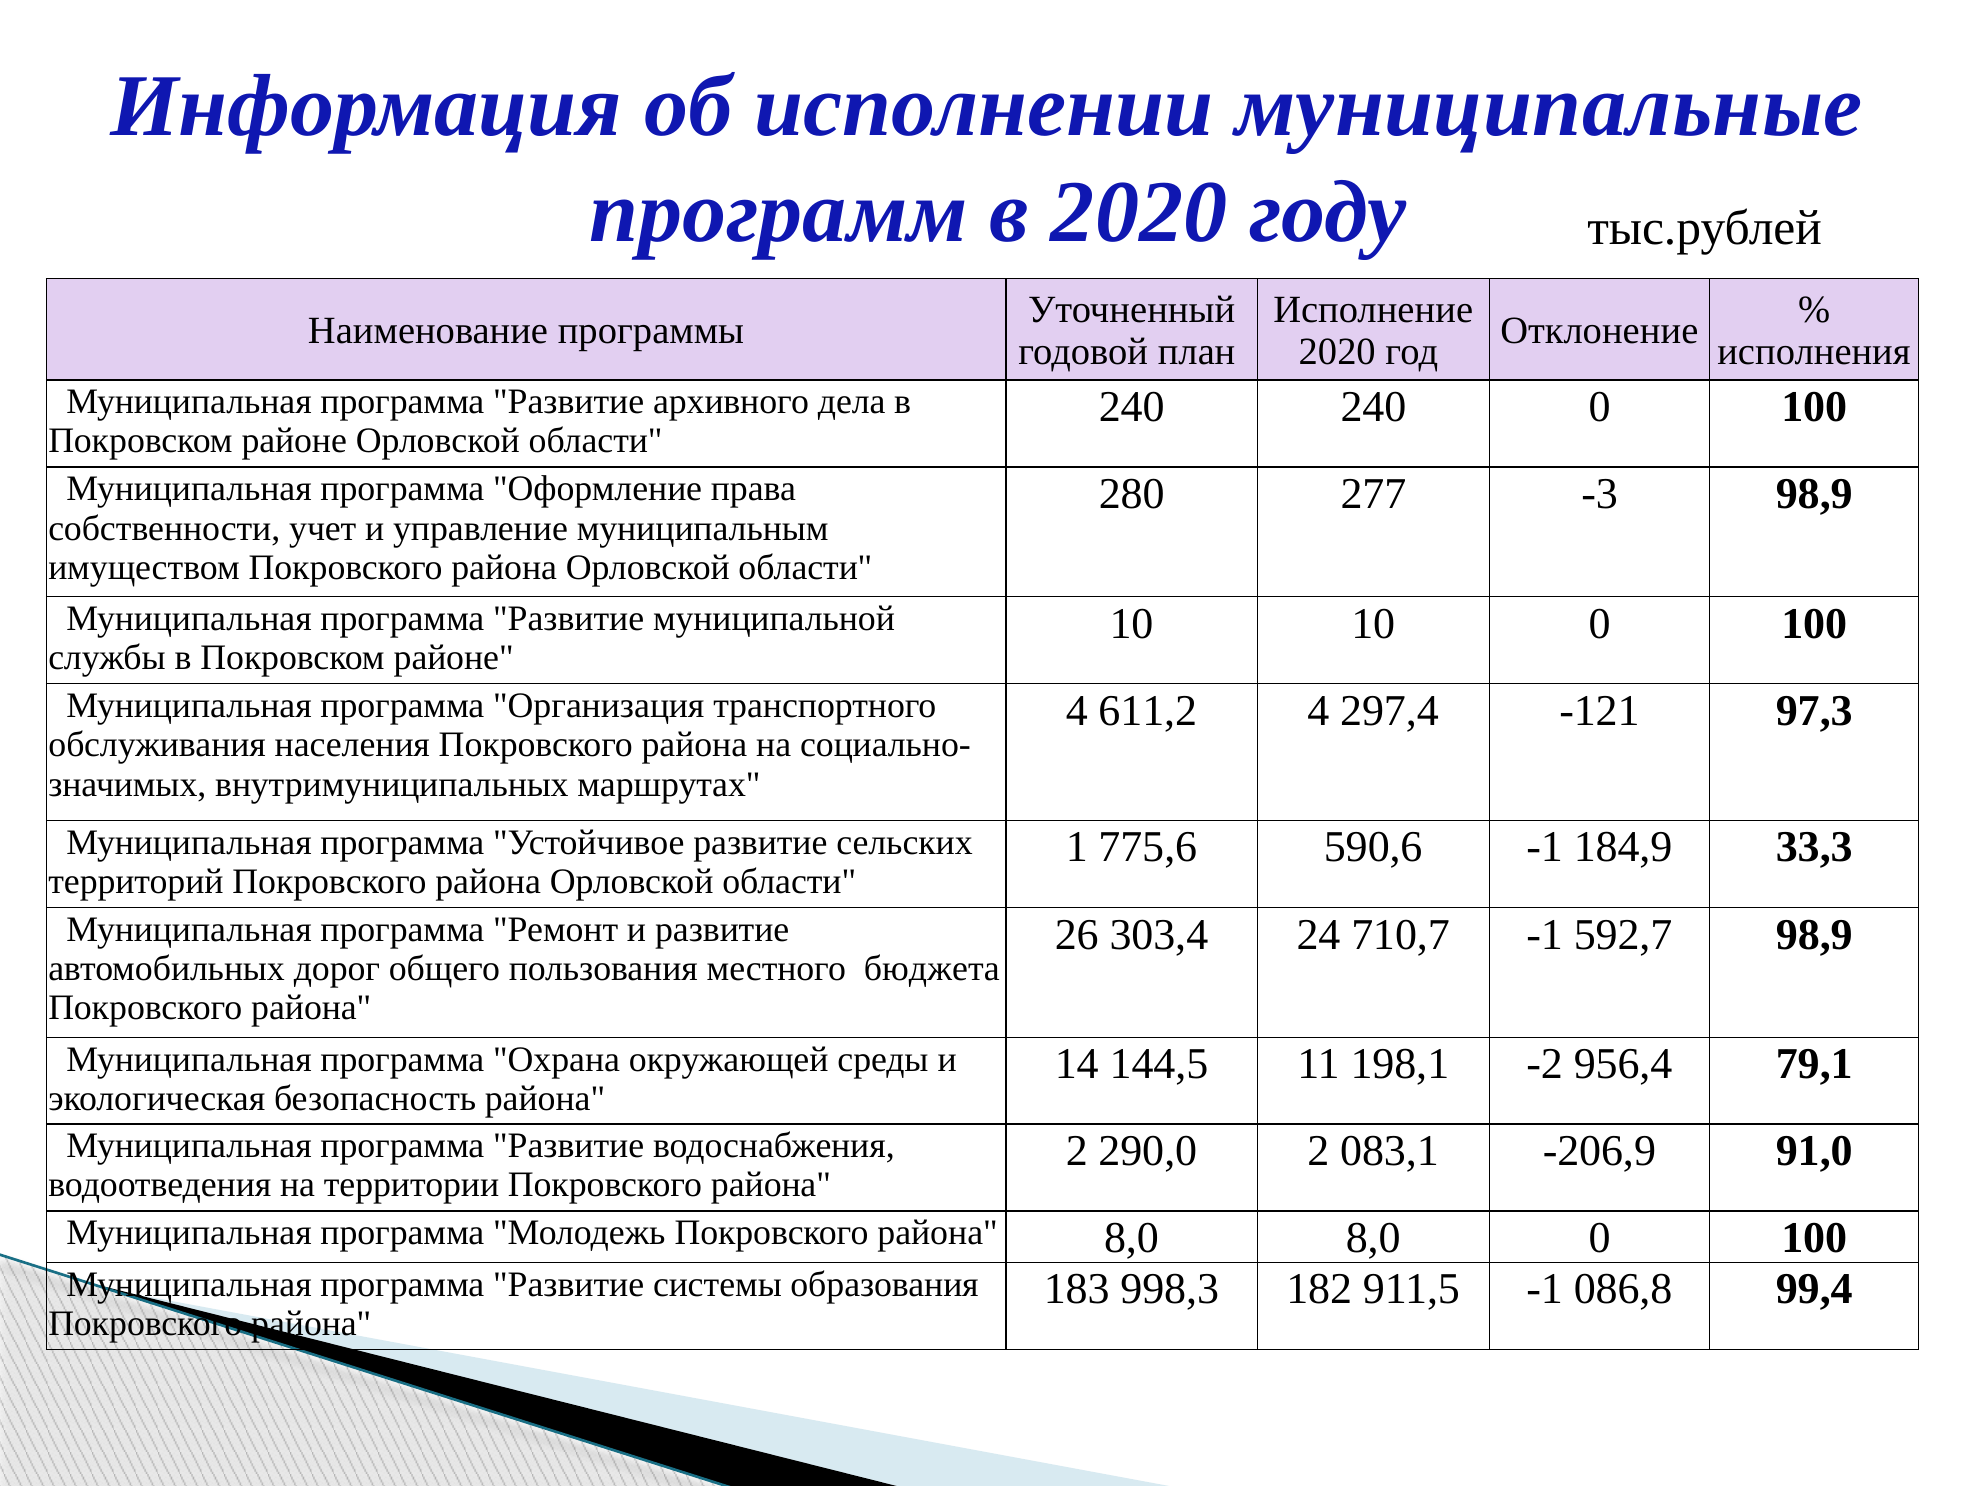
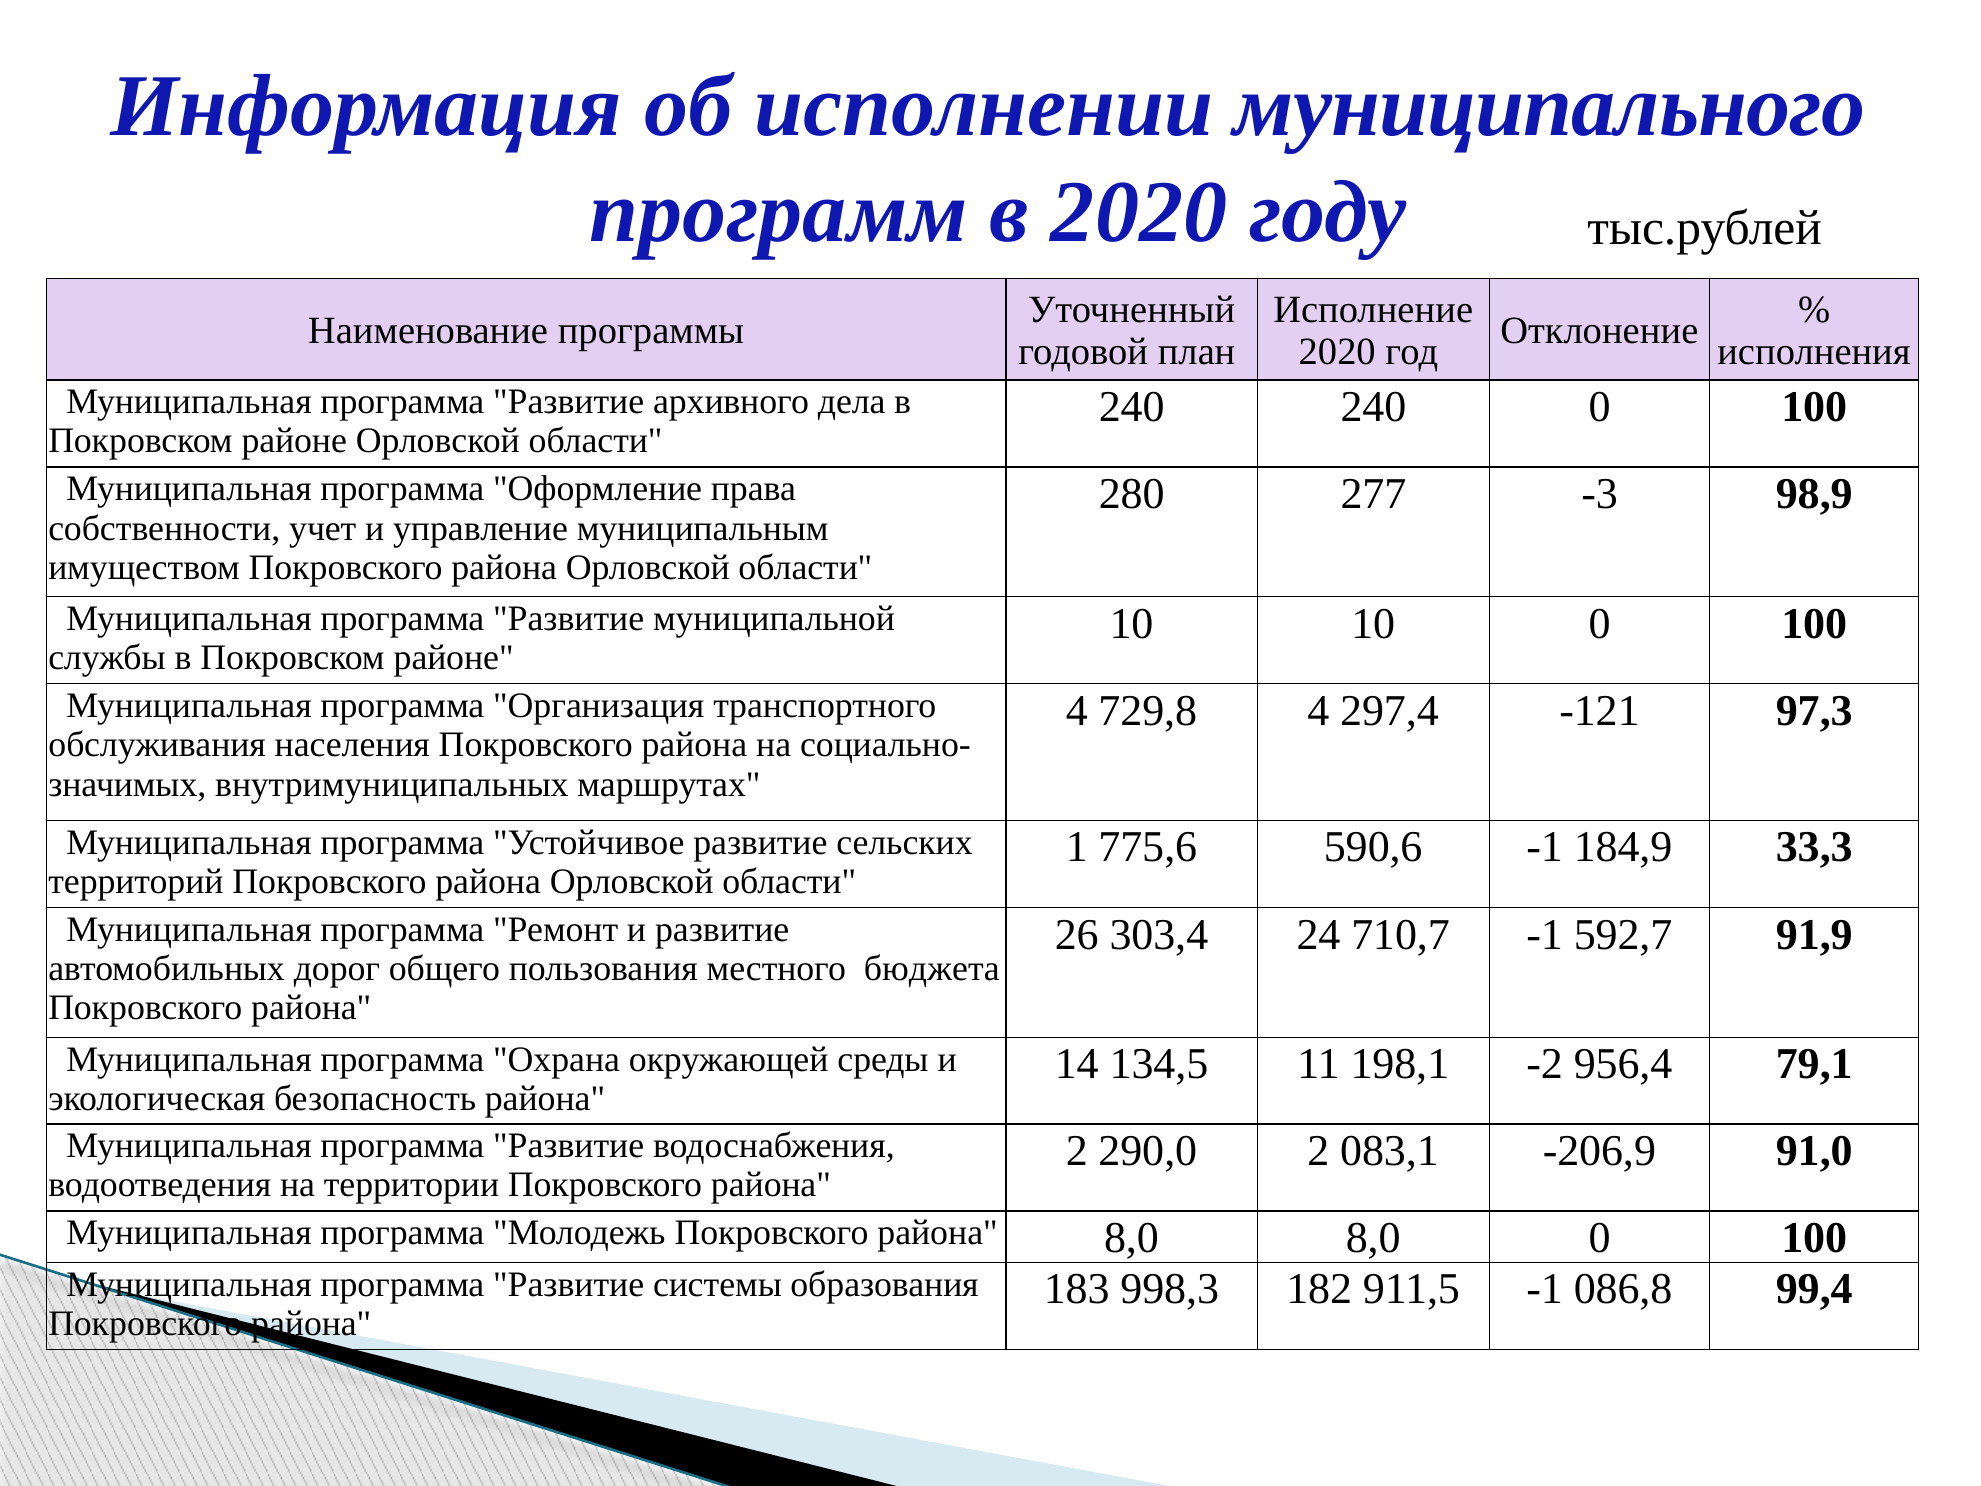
муниципальные: муниципальные -> муниципального
611,2: 611,2 -> 729,8
592,7 98,9: 98,9 -> 91,9
144,5: 144,5 -> 134,5
